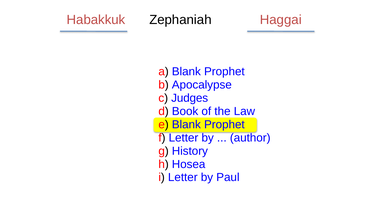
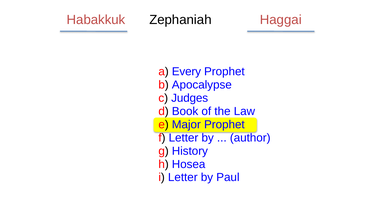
a Blank: Blank -> Every
e Blank: Blank -> Major
